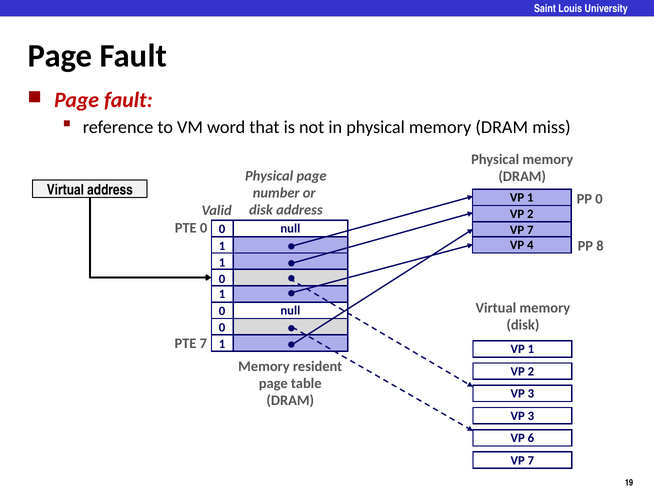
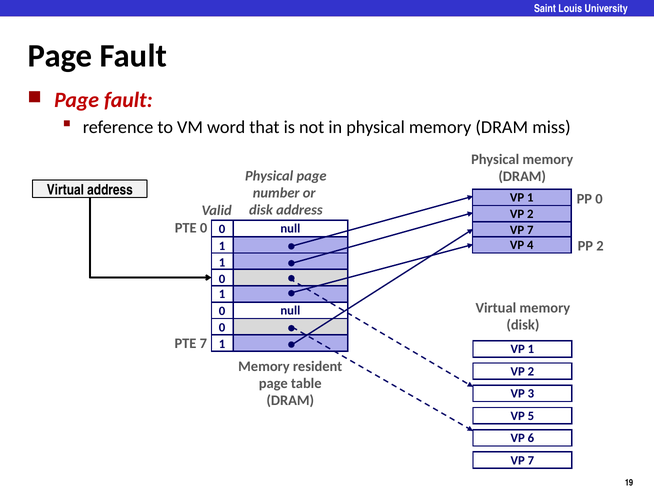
PP 8: 8 -> 2
3 at (531, 415): 3 -> 5
